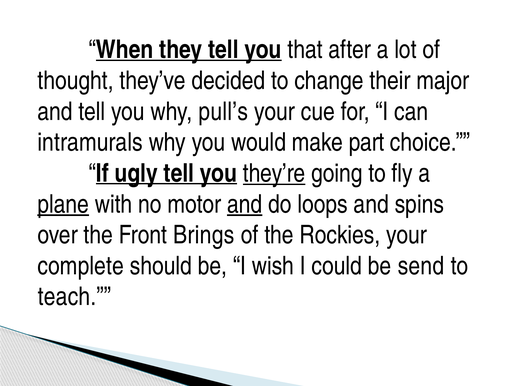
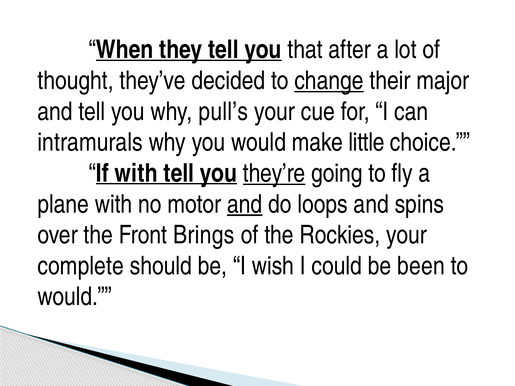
change underline: none -> present
part: part -> little
If ugly: ugly -> with
plane underline: present -> none
send: send -> been
teach at (74, 297): teach -> would
